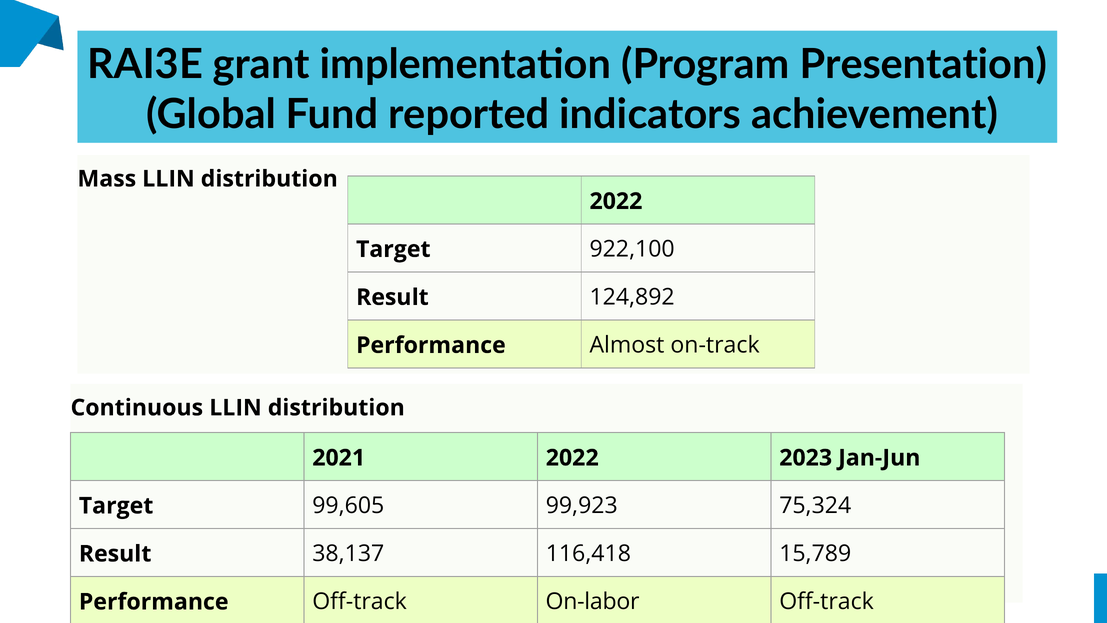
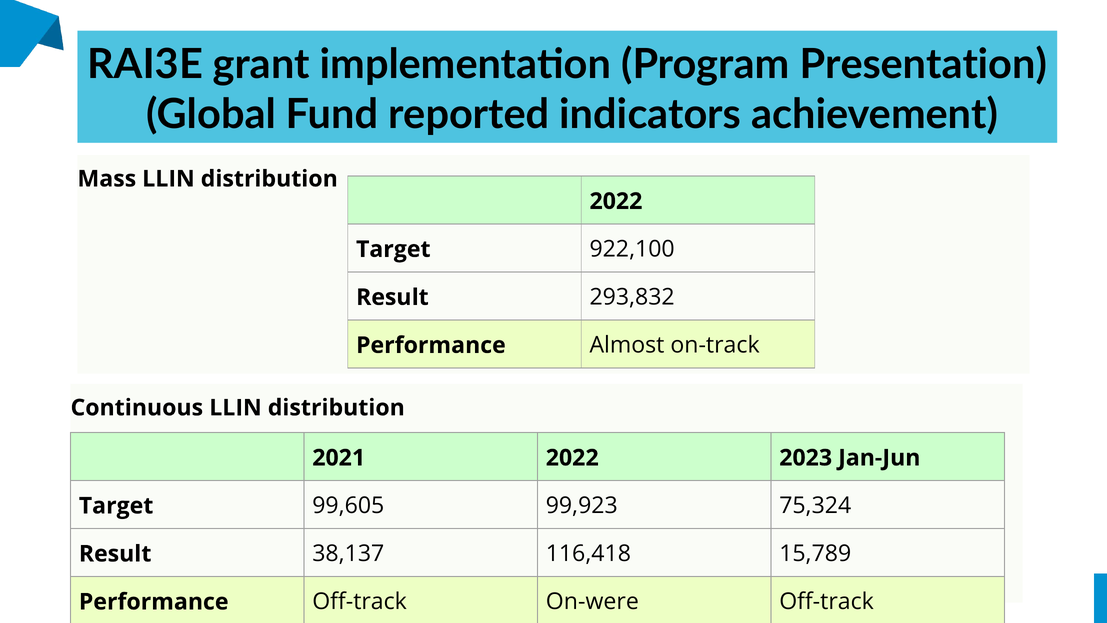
124,892: 124,892 -> 293,832
On-labor: On-labor -> On-were
